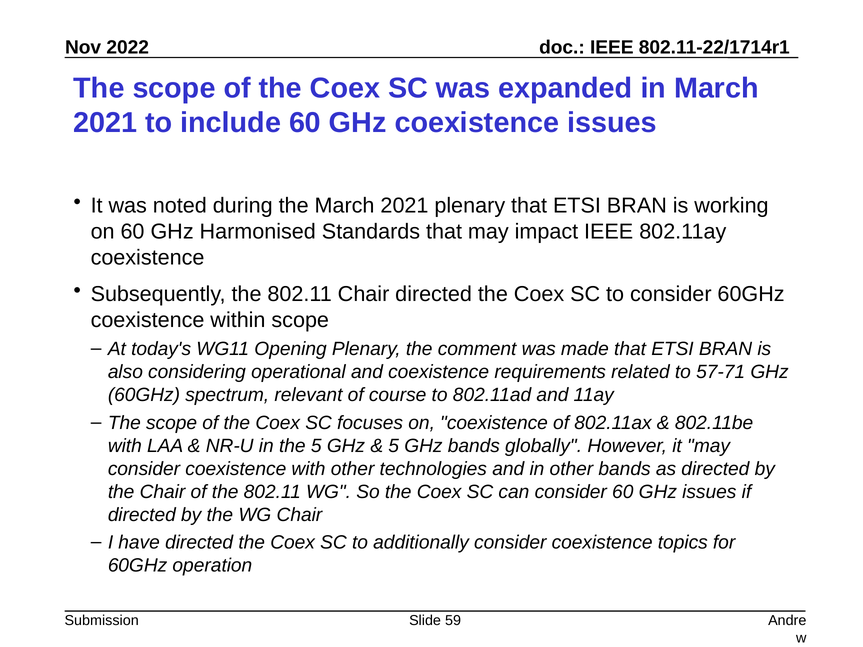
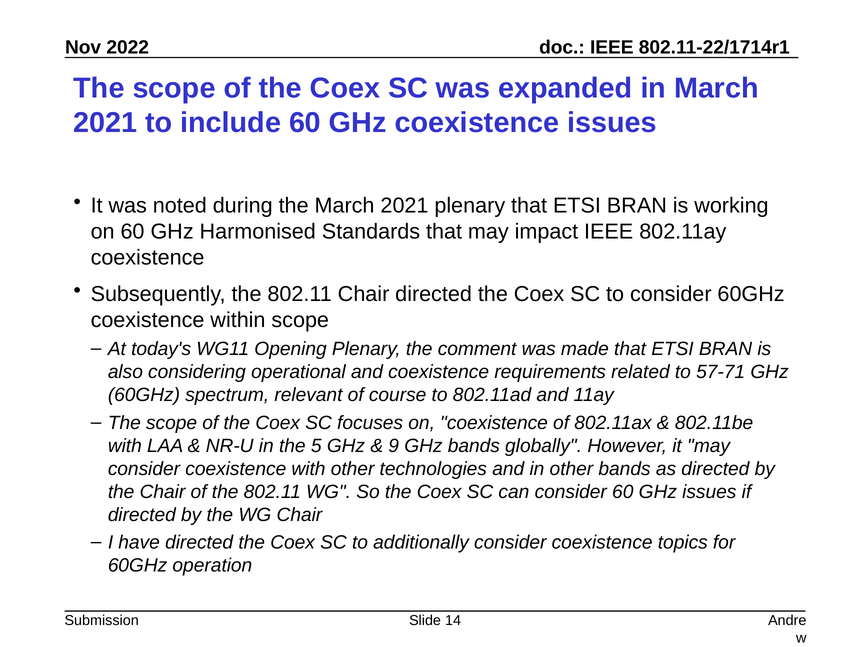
5 at (394, 446): 5 -> 9
59: 59 -> 14
